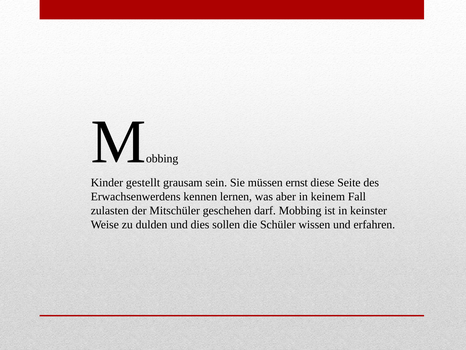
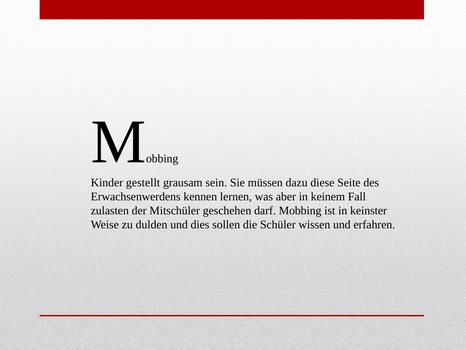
ernst: ernst -> dazu
